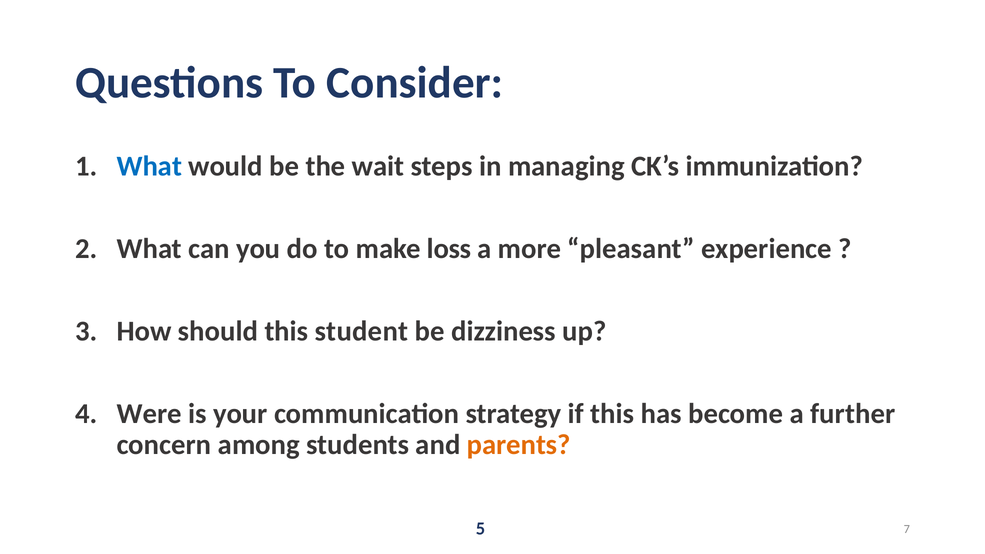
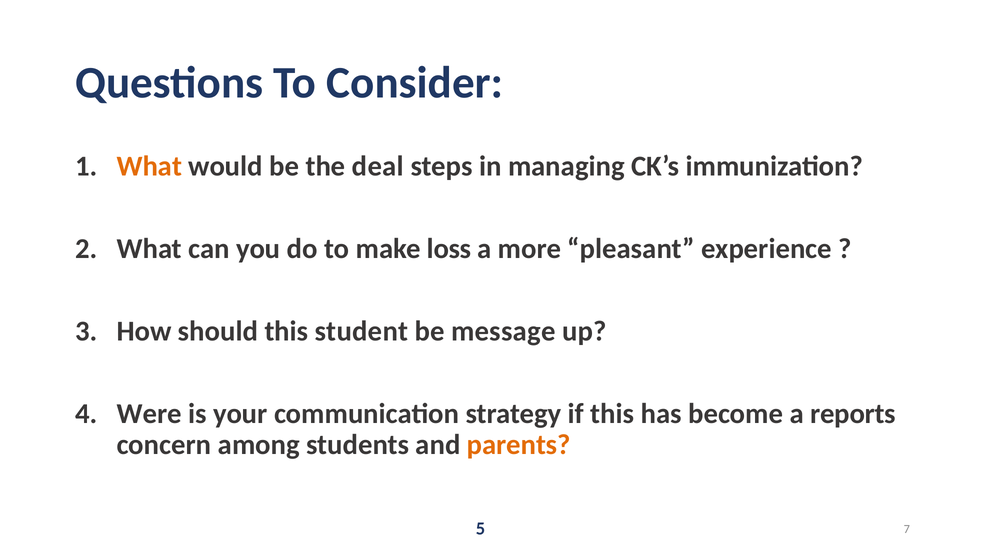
What at (149, 166) colour: blue -> orange
wait: wait -> deal
dizziness: dizziness -> message
further: further -> reports
